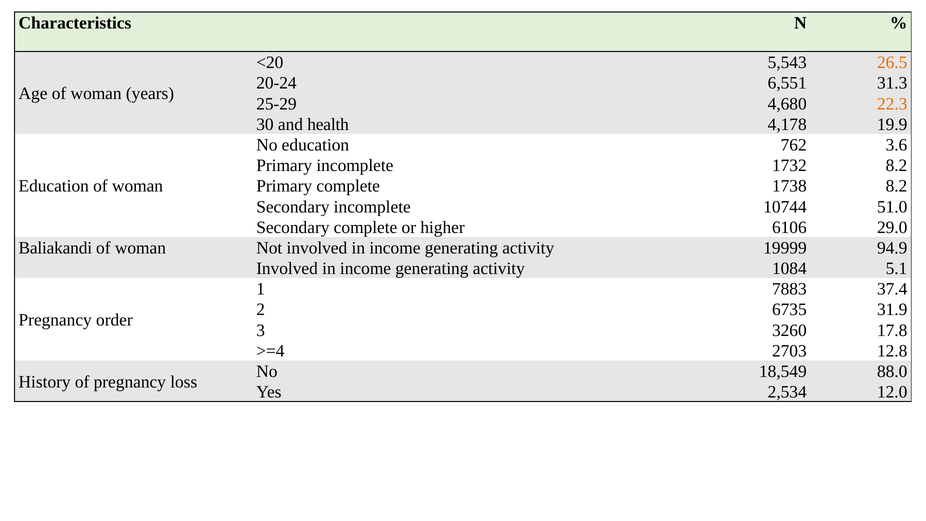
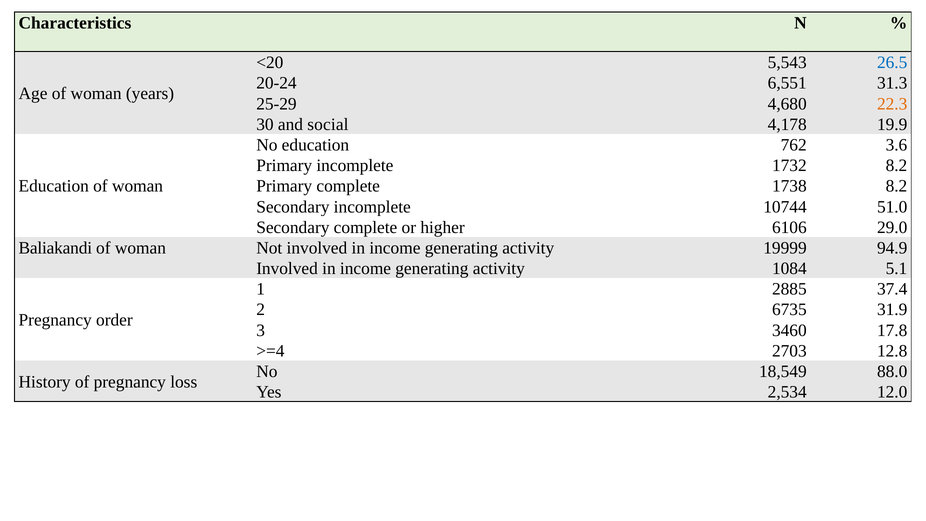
26.5 colour: orange -> blue
health: health -> social
7883: 7883 -> 2885
3260: 3260 -> 3460
